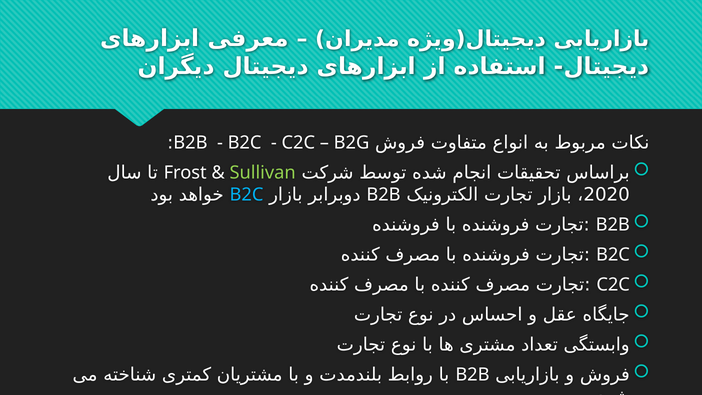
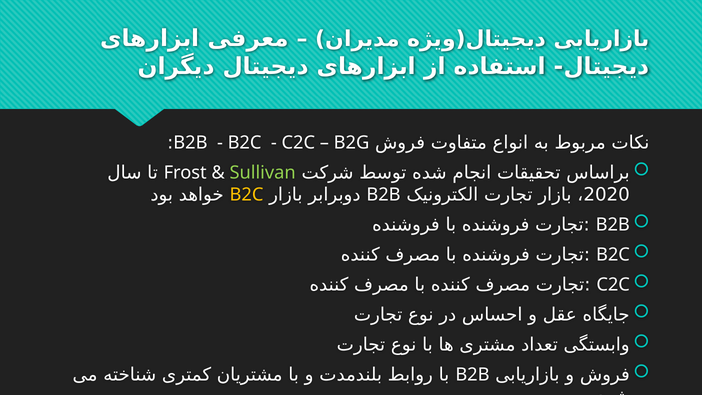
B2C at (247, 195) colour: light blue -> yellow
